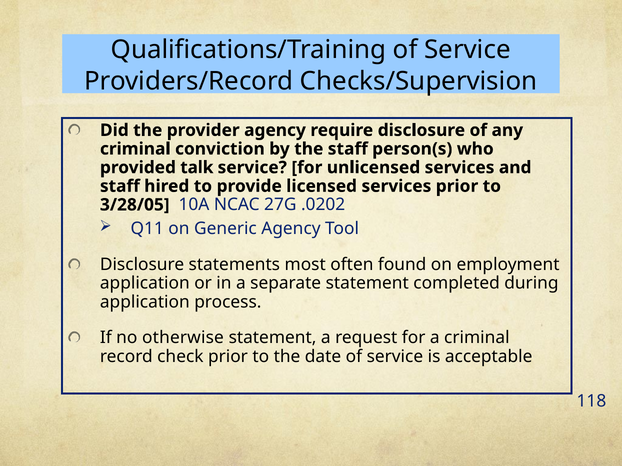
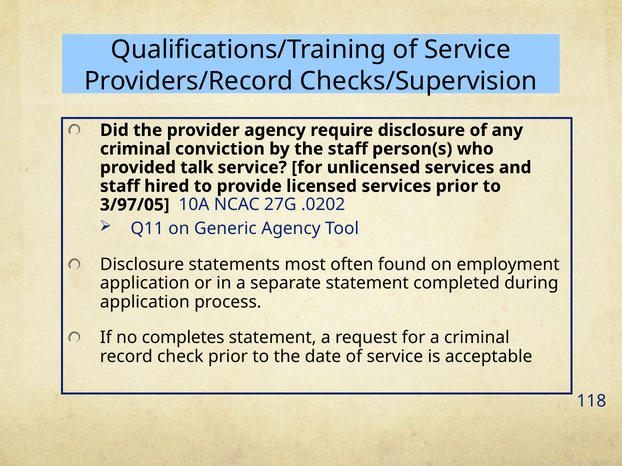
3/28/05: 3/28/05 -> 3/97/05
otherwise: otherwise -> completes
